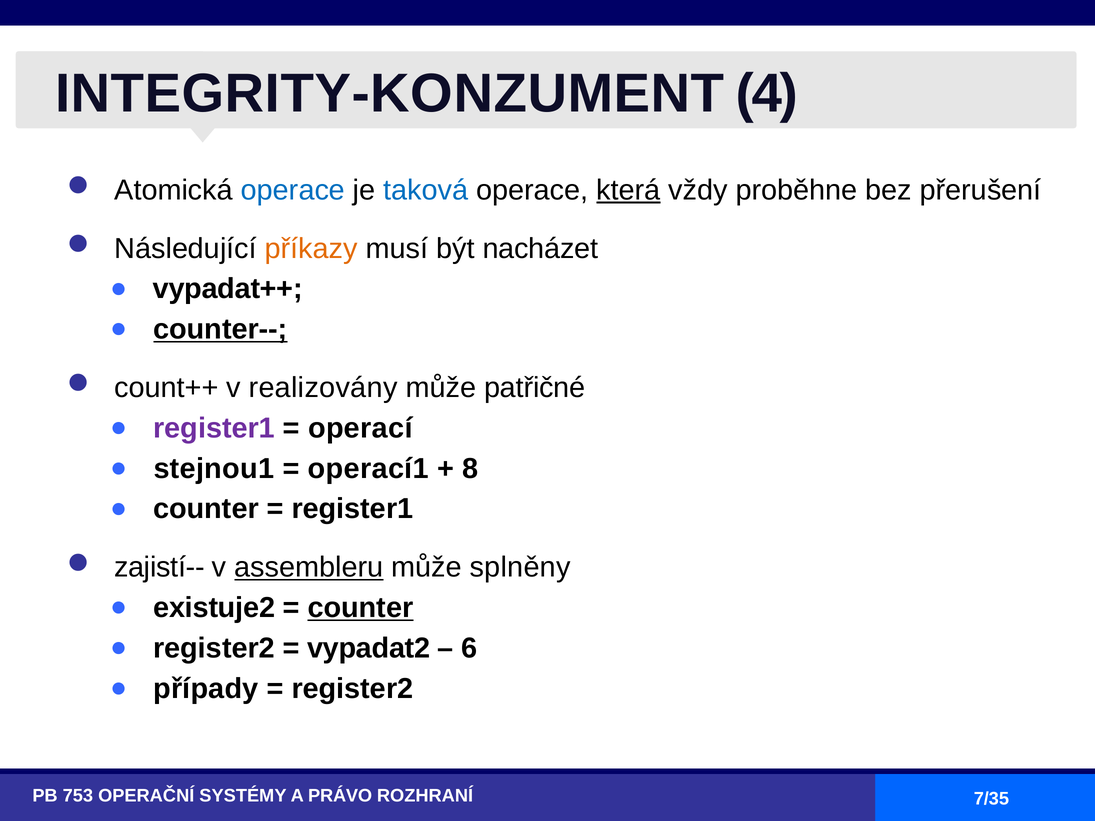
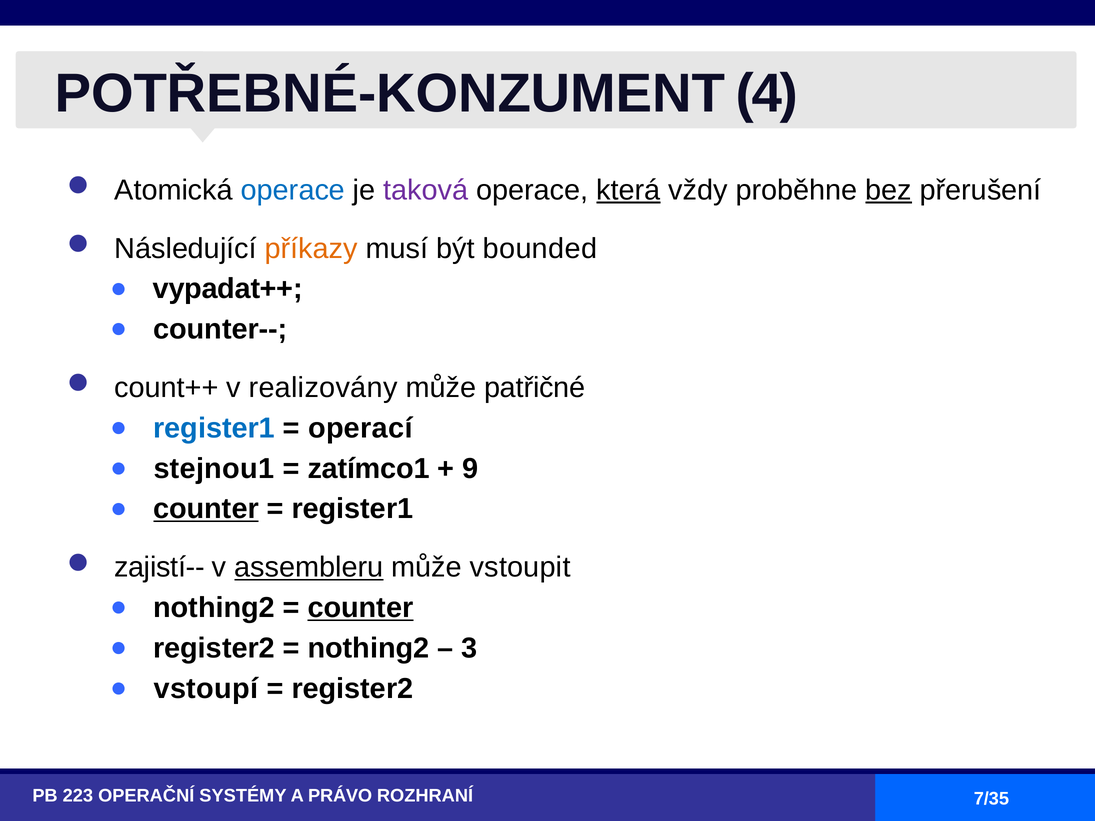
INTEGRITY-KONZUMENT: INTEGRITY-KONZUMENT -> POTŘEBNÉ-KONZUMENT
taková colour: blue -> purple
bez underline: none -> present
nacházet: nacházet -> bounded
counter-- underline: present -> none
register1 at (214, 428) colour: purple -> blue
operací1: operací1 -> zatímco1
8: 8 -> 9
counter at (206, 509) underline: none -> present
splněny: splněny -> vstoupit
existuje2 at (214, 608): existuje2 -> nothing2
vypadat2 at (369, 648): vypadat2 -> nothing2
6: 6 -> 3
případy: případy -> vstoupí
753: 753 -> 223
